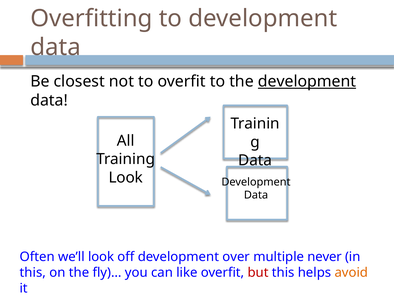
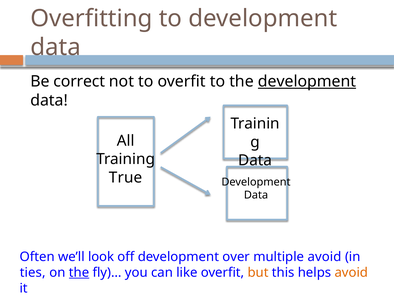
closest: closest -> correct
Look at (126, 178): Look -> True
multiple never: never -> avoid
this at (33, 273): this -> ties
the at (79, 273) underline: none -> present
but colour: red -> orange
